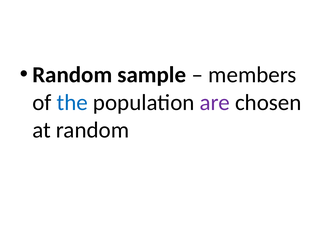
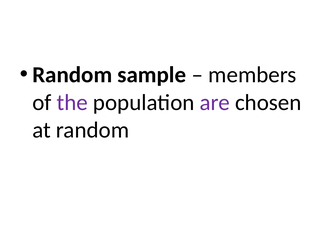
the colour: blue -> purple
